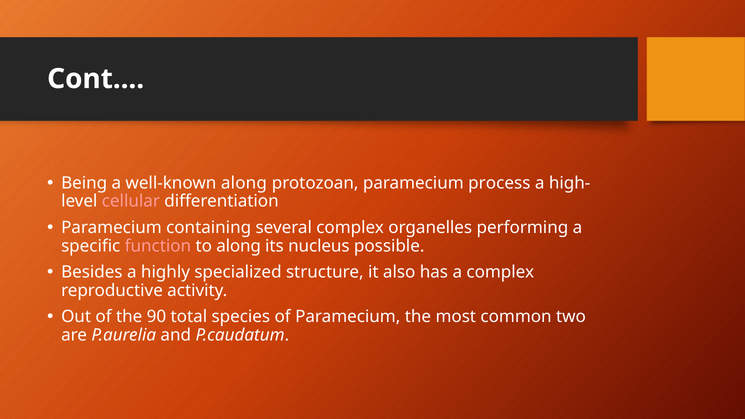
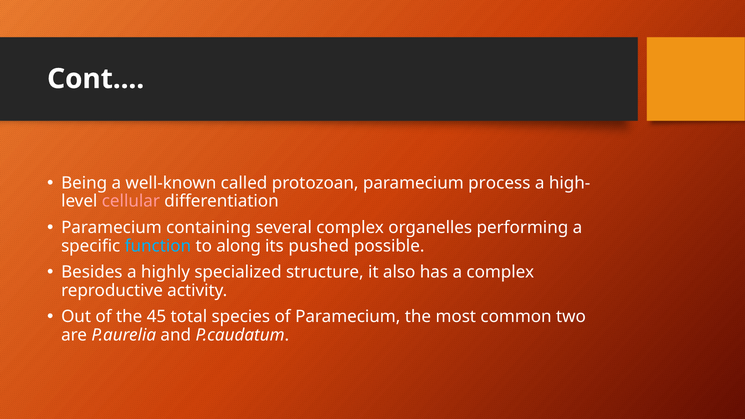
well-known along: along -> called
function colour: pink -> light blue
nucleus: nucleus -> pushed
90: 90 -> 45
